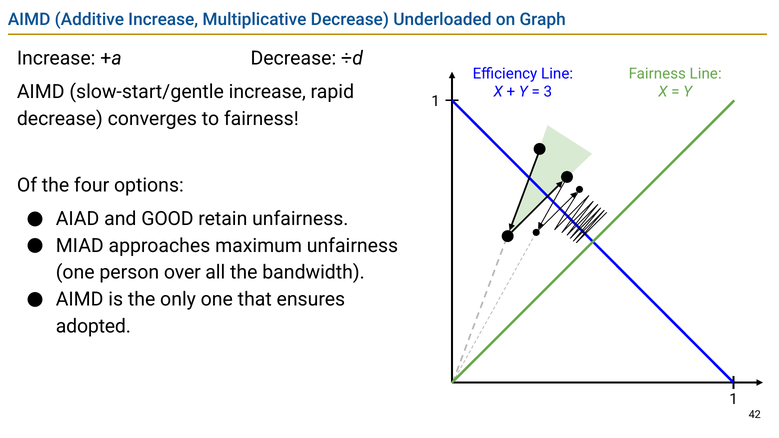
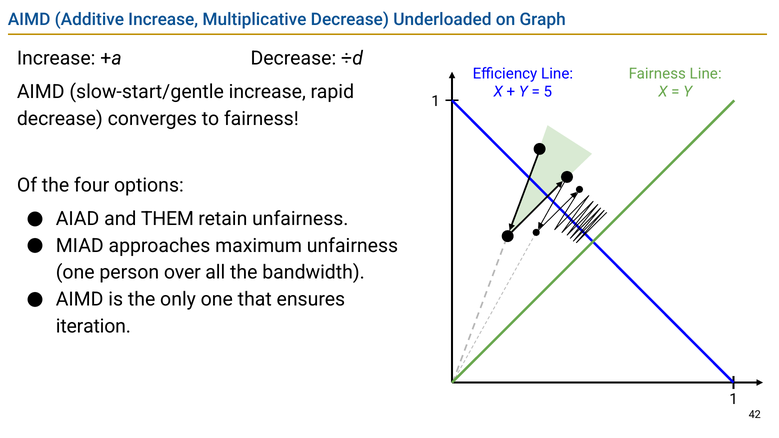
3: 3 -> 5
GOOD: GOOD -> THEM
adopted: adopted -> iteration
